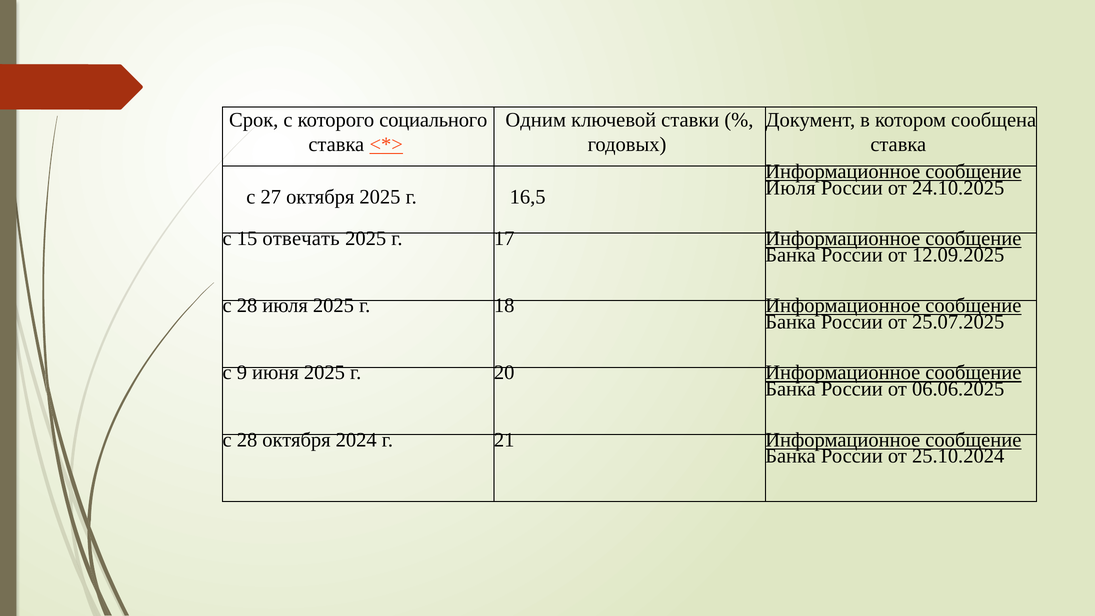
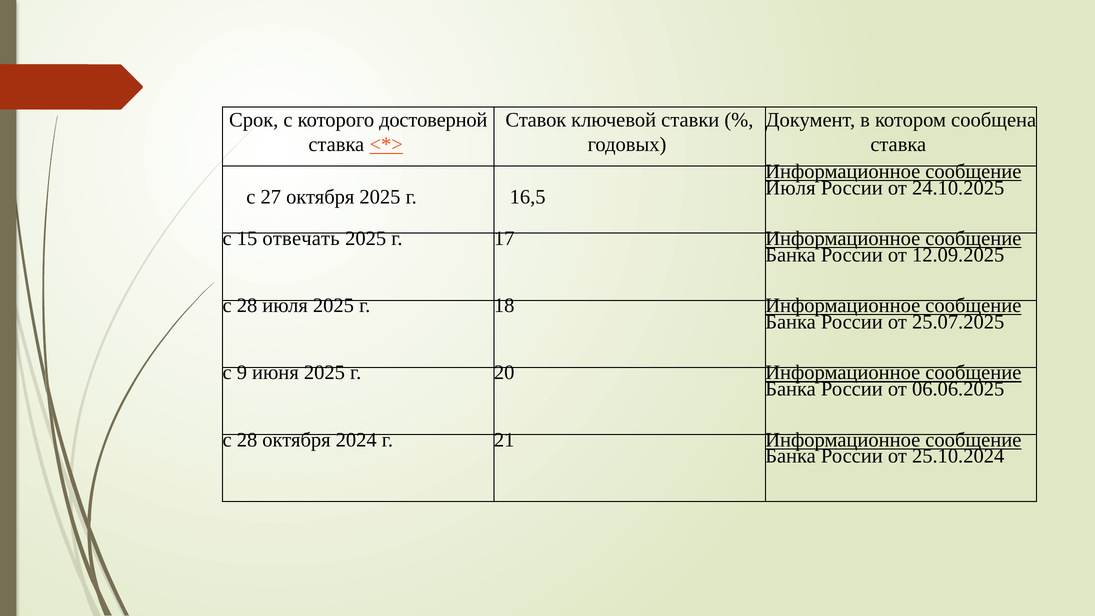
социального: социального -> достоверной
Одним: Одним -> Ставок
